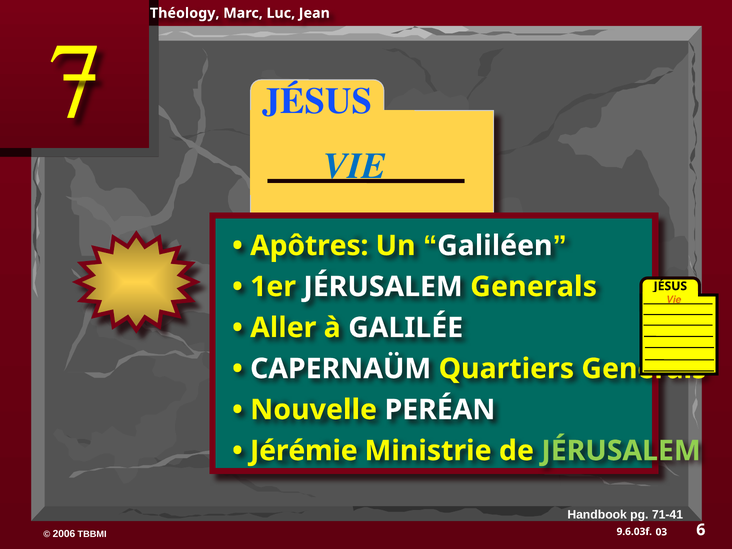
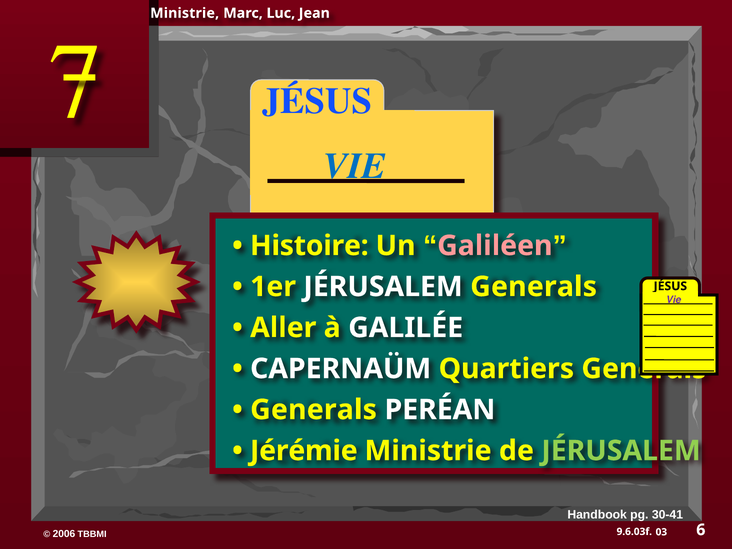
Théology at (185, 13): Théology -> Ministrie
Apôtres: Apôtres -> Histoire
Galiléen colour: white -> pink
Vie at (674, 300) colour: orange -> purple
Nouvelle at (314, 410): Nouvelle -> Generals
71-41: 71-41 -> 30-41
